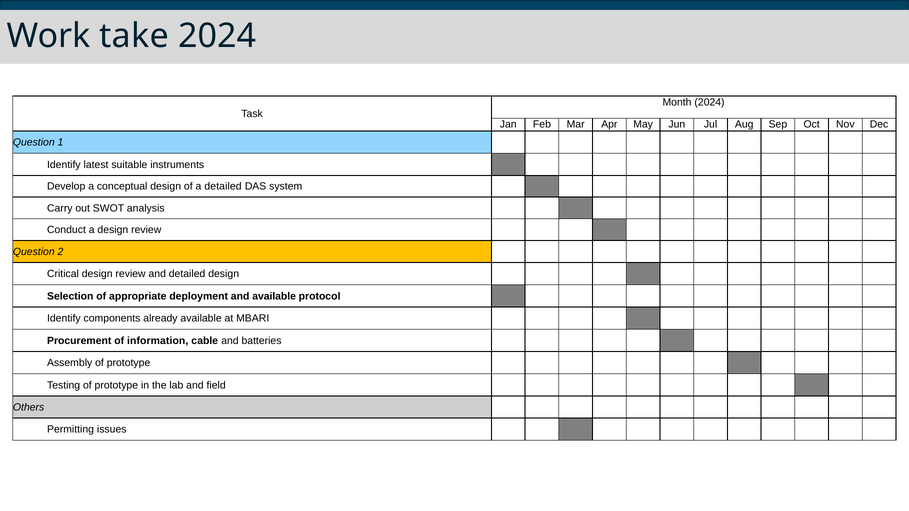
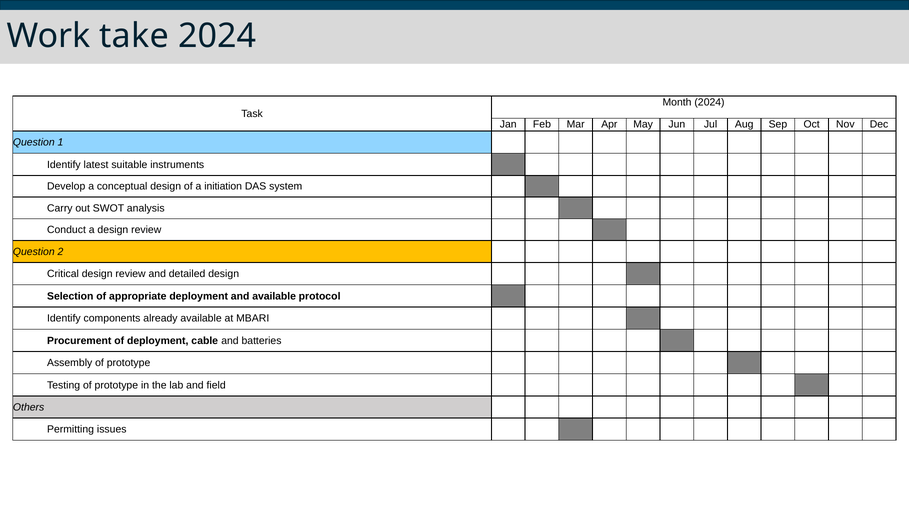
a detailed: detailed -> initiation
of information: information -> deployment
